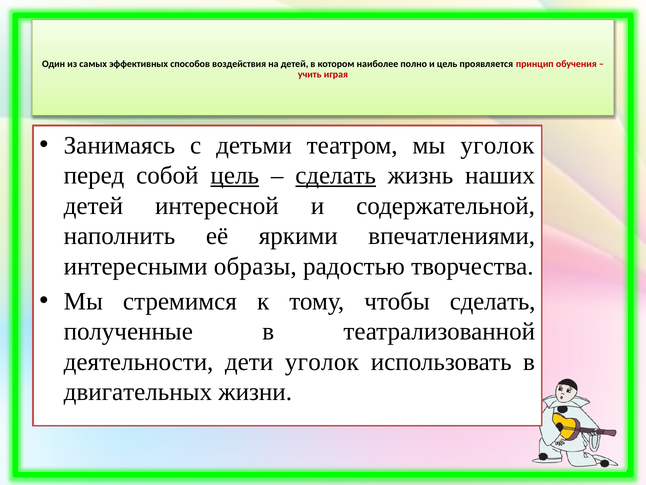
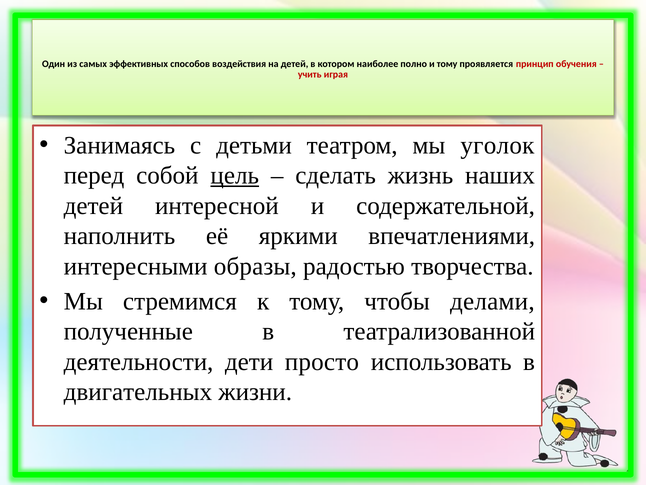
и цель: цель -> тому
сделать at (336, 175) underline: present -> none
чтобы сделать: сделать -> делами
дети уголок: уголок -> просто
